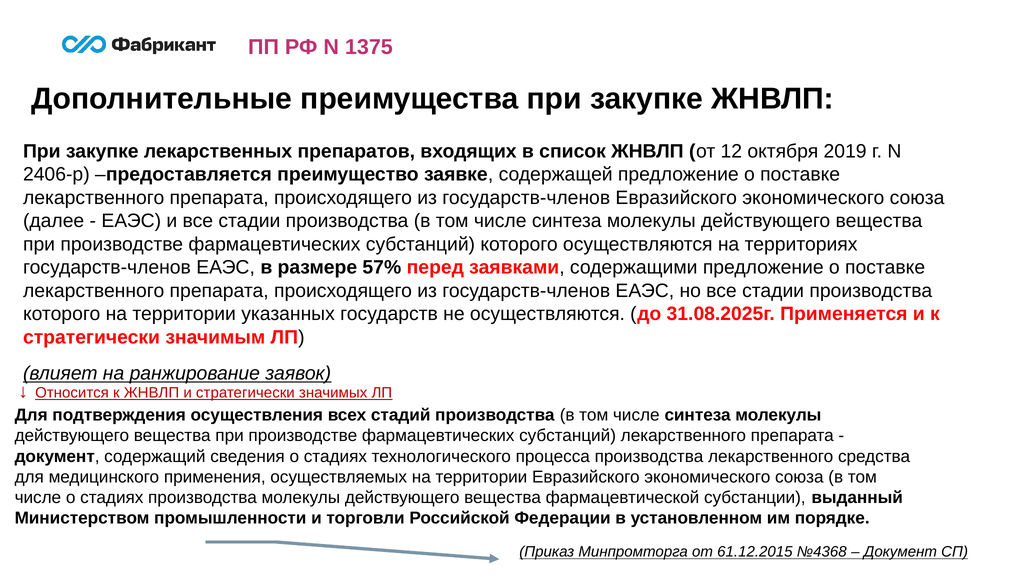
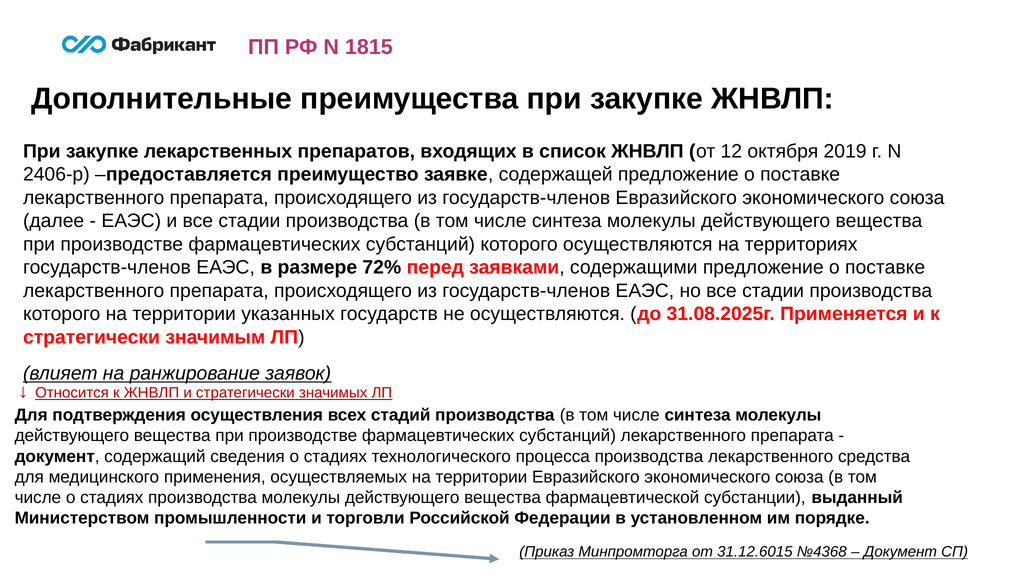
1375: 1375 -> 1815
57%: 57% -> 72%
61.12.2015: 61.12.2015 -> 31.12.6015
